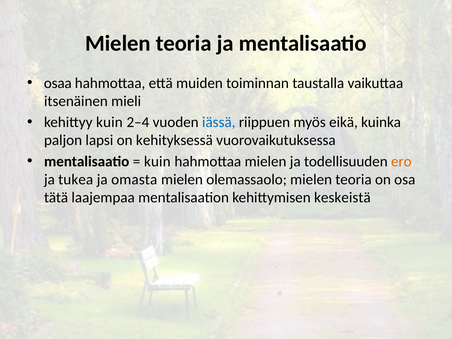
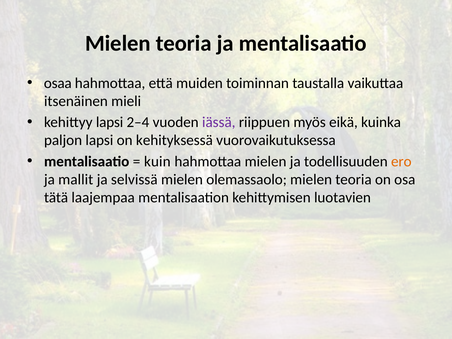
kehittyy kuin: kuin -> lapsi
iässä colour: blue -> purple
tukea: tukea -> mallit
omasta: omasta -> selvissä
keskeistä: keskeistä -> luotavien
